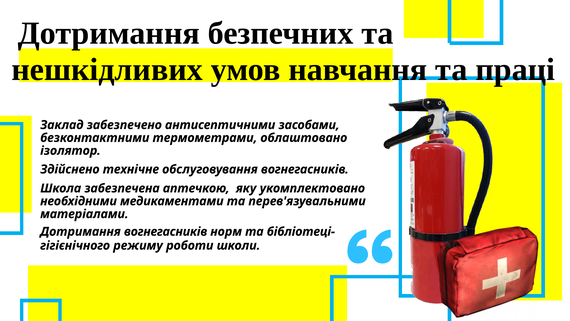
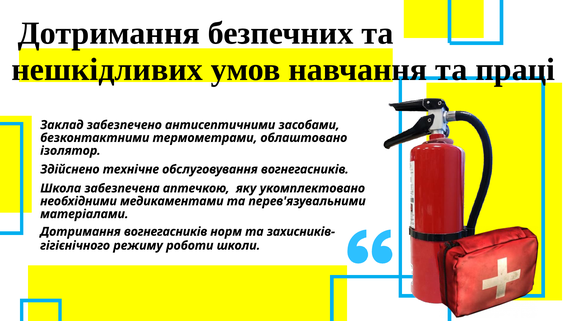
бібліотеці-: бібліотеці- -> захисників-
